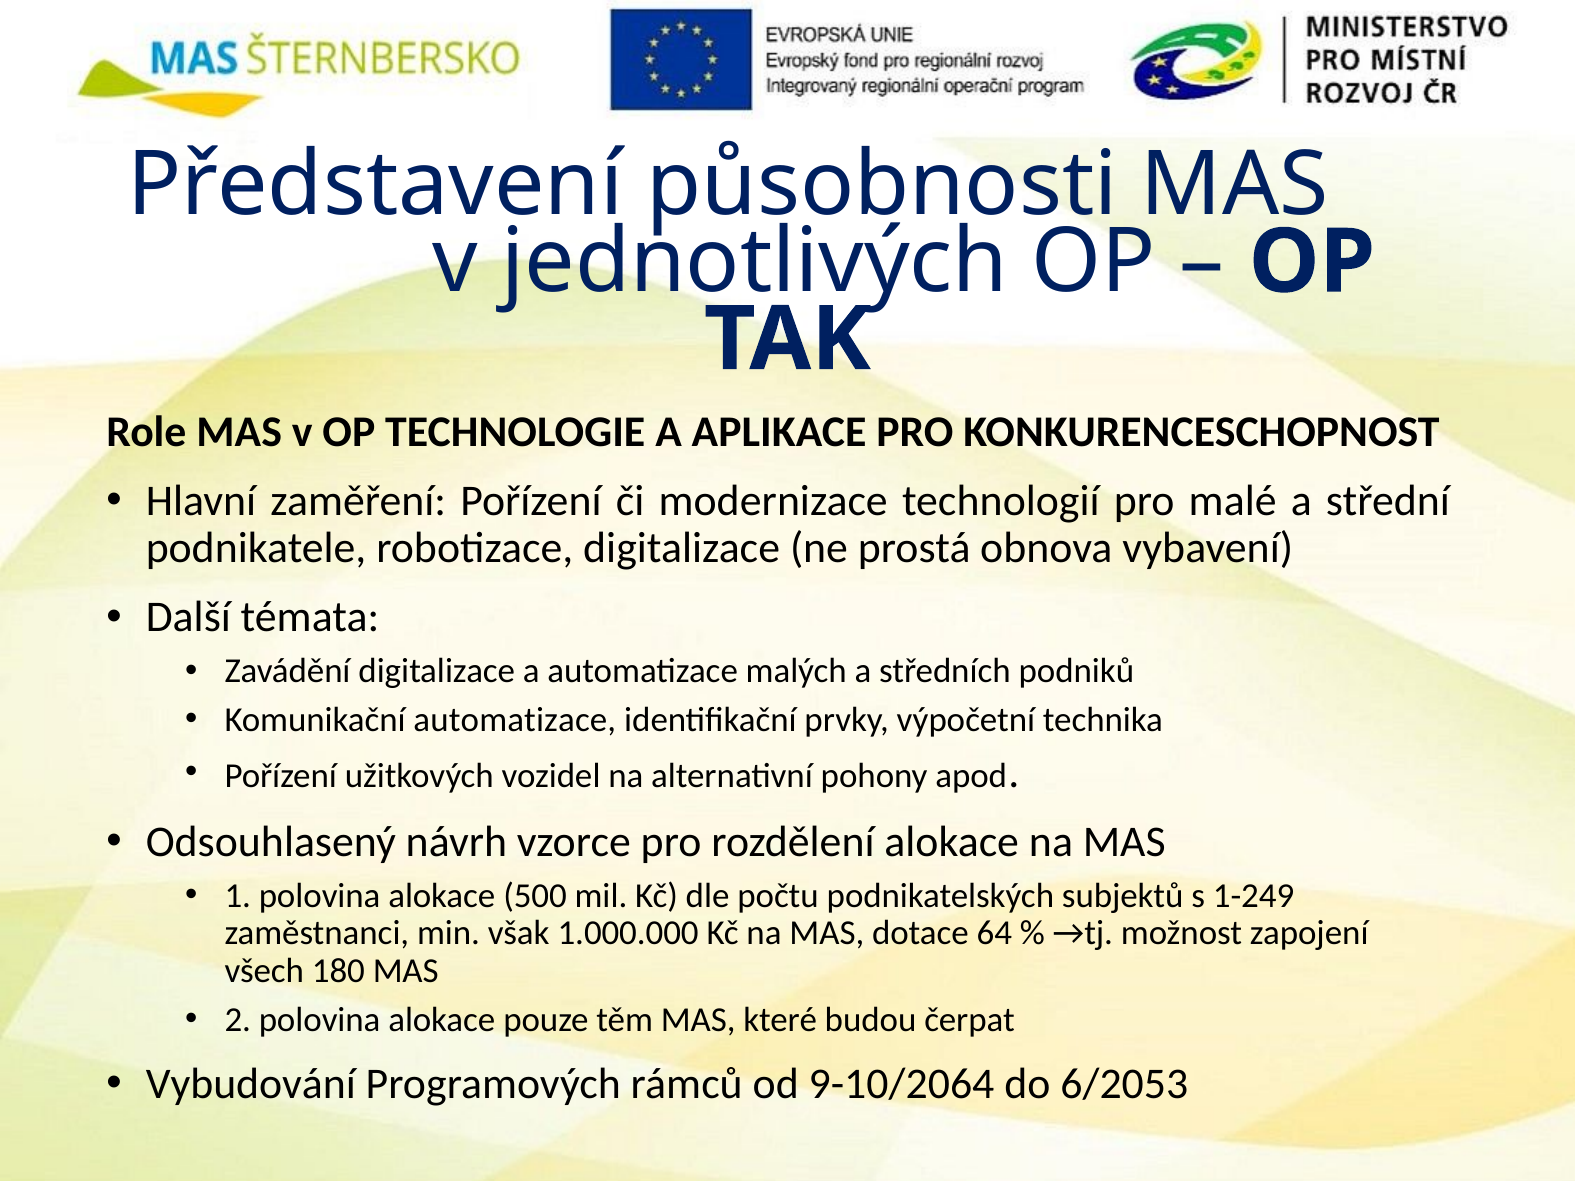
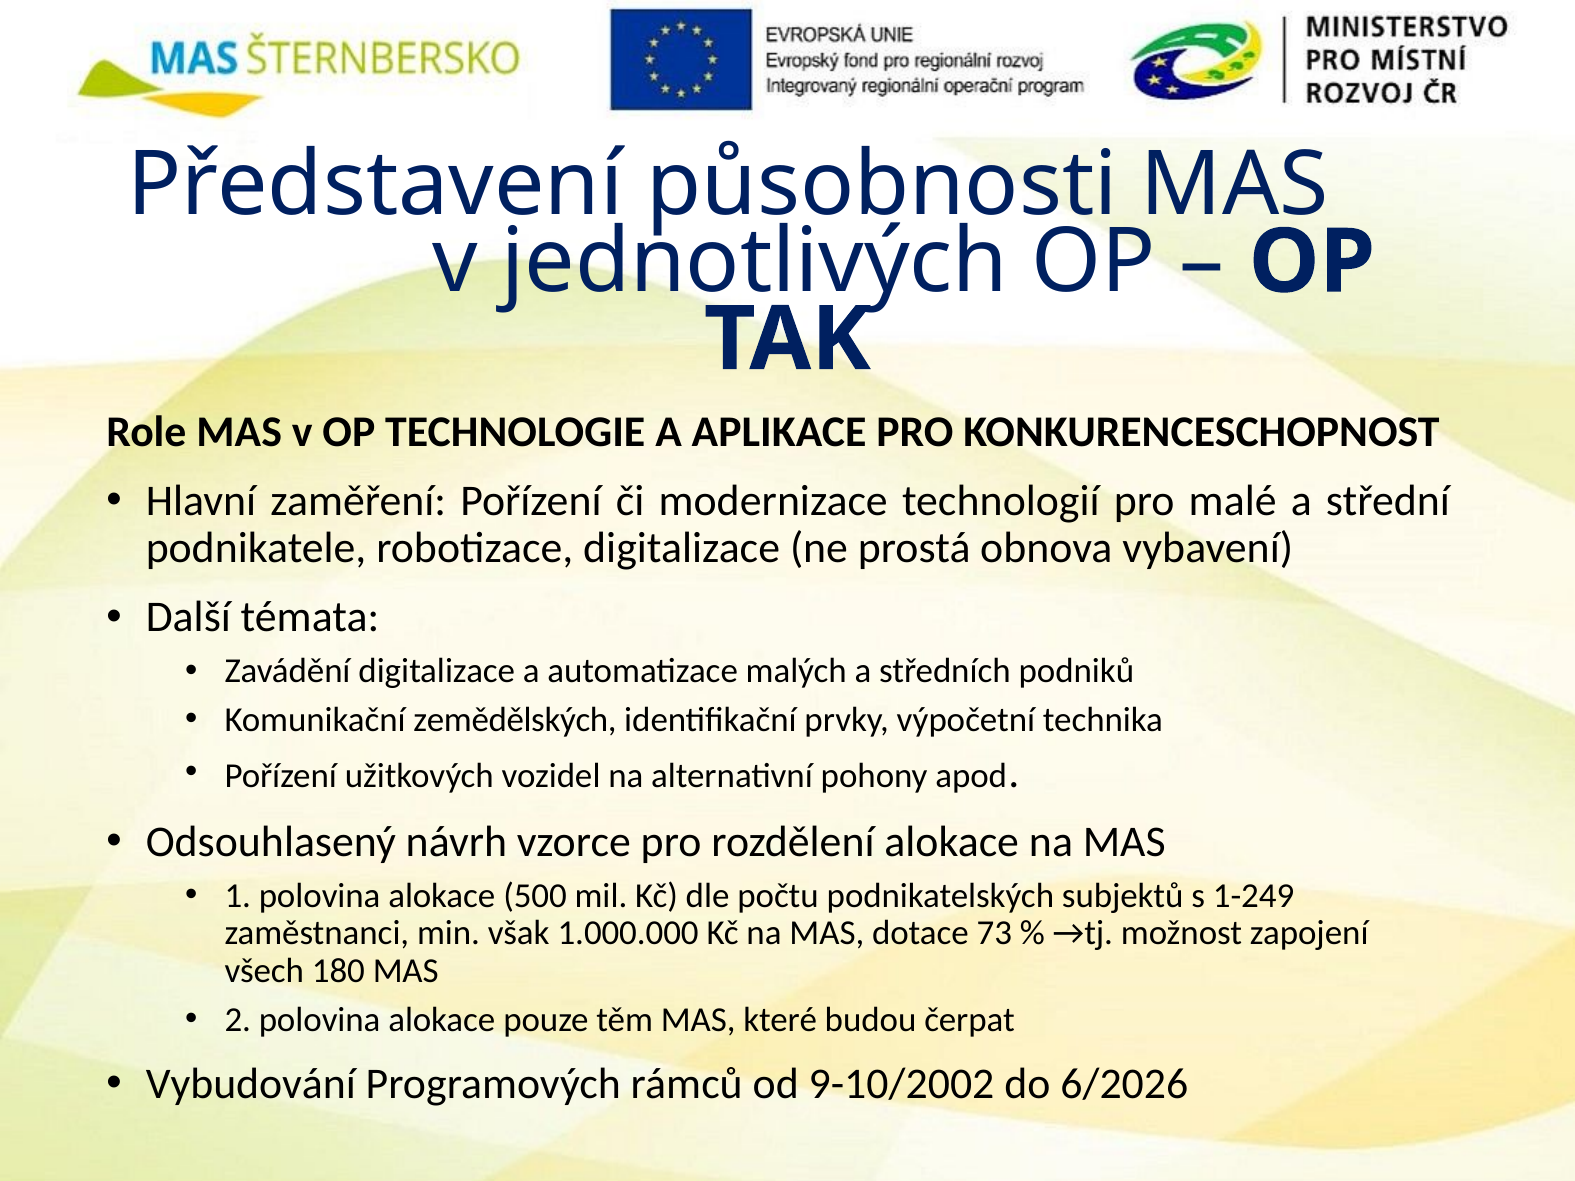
Komunikační automatizace: automatizace -> zemědělských
64: 64 -> 73
9-10/2064: 9-10/2064 -> 9-10/2002
6/2053: 6/2053 -> 6/2026
